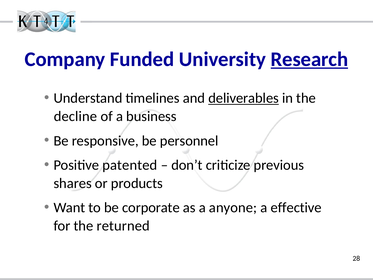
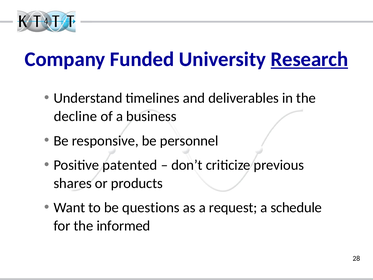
deliverables underline: present -> none
corporate: corporate -> questions
anyone: anyone -> request
effective: effective -> schedule
returned: returned -> informed
